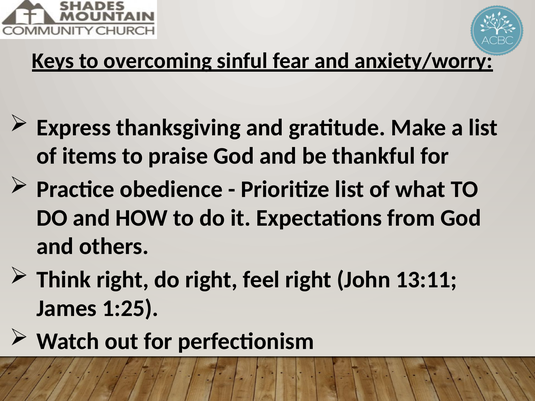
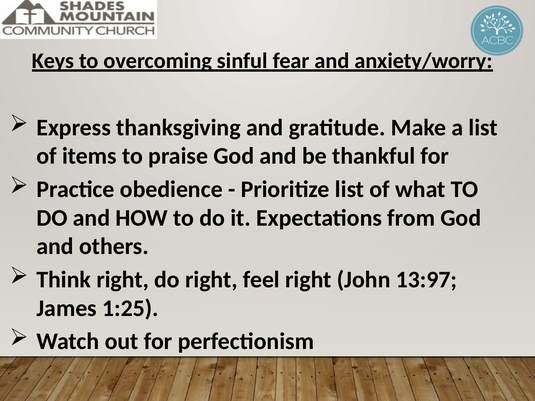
13:11: 13:11 -> 13:97
